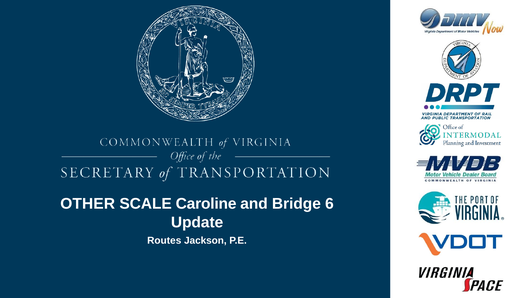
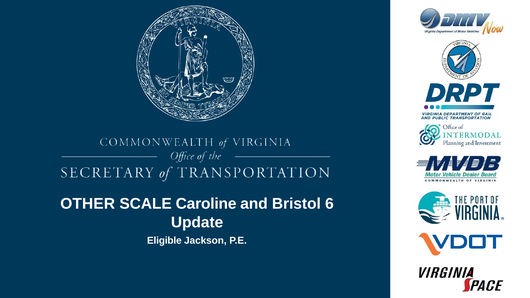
Bridge: Bridge -> Bristol
Routes: Routes -> Eligible
